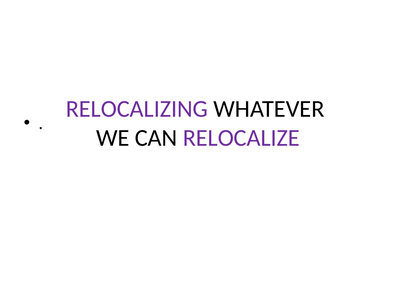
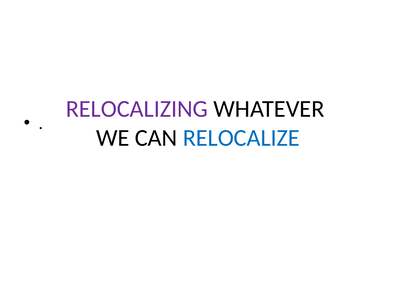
RELOCALIZE colour: purple -> blue
